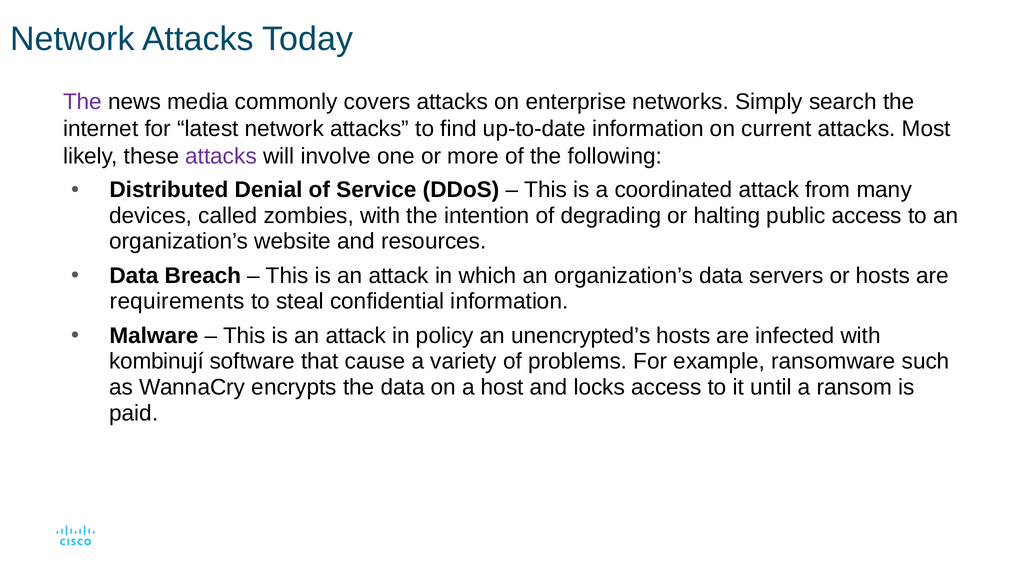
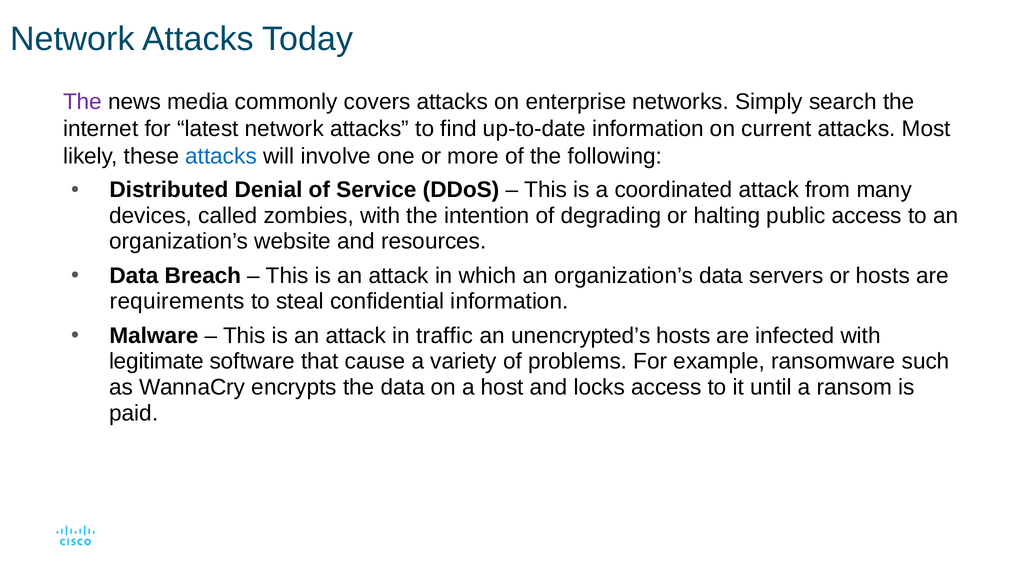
attacks at (221, 156) colour: purple -> blue
policy: policy -> traffic
kombinují: kombinují -> legitimate
